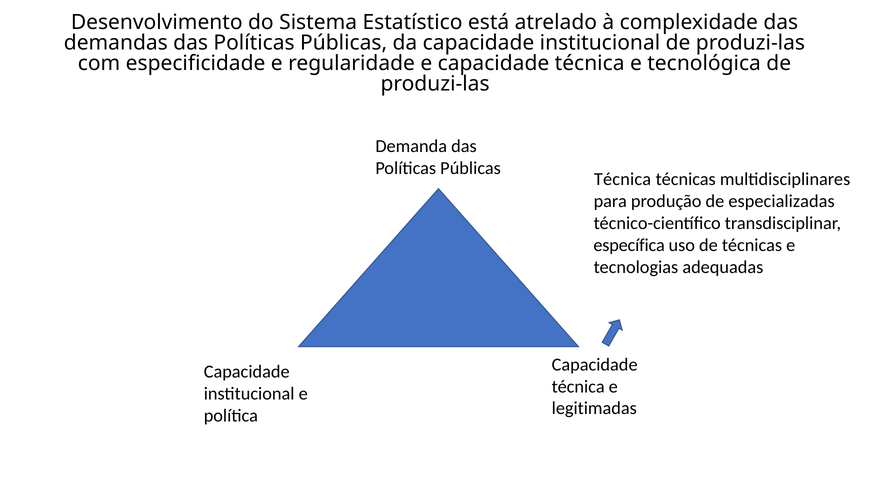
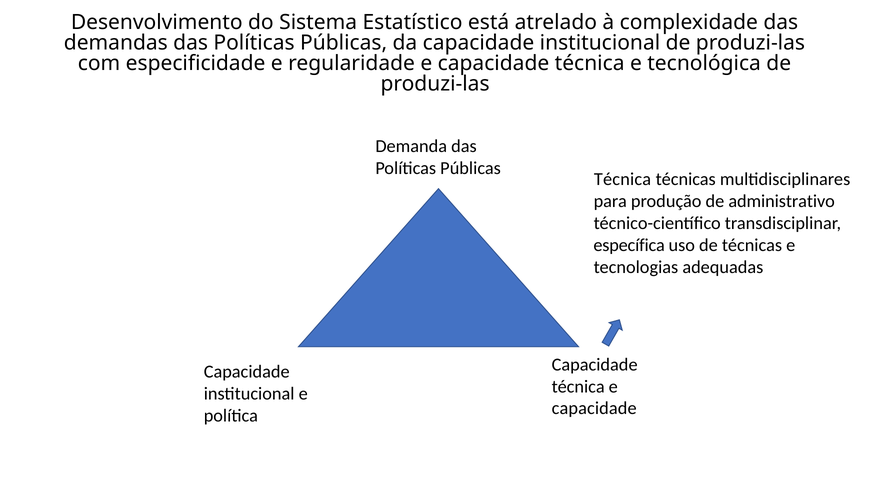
especializadas: especializadas -> administrativo
legitimadas at (594, 409): legitimadas -> capacidade
